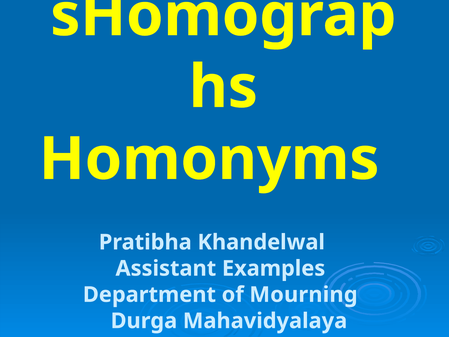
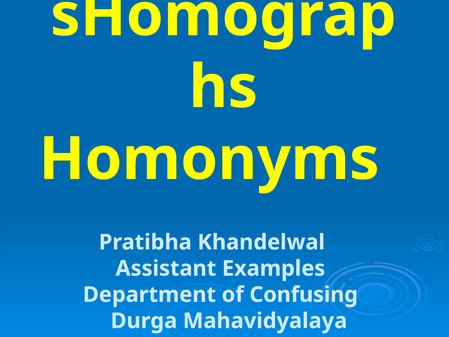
Mourning: Mourning -> Confusing
